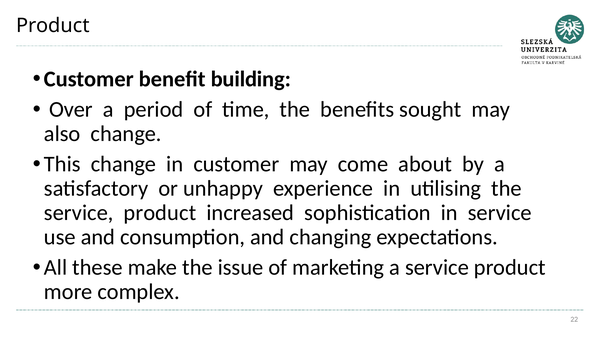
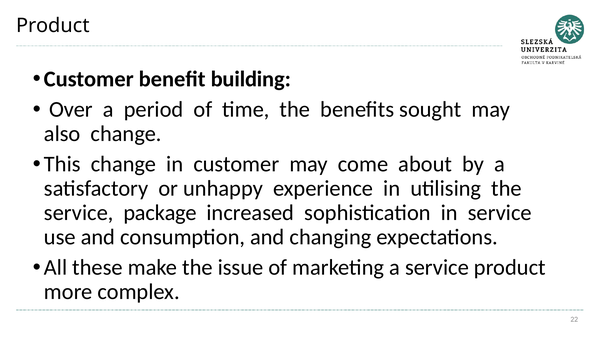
product at (160, 213): product -> package
